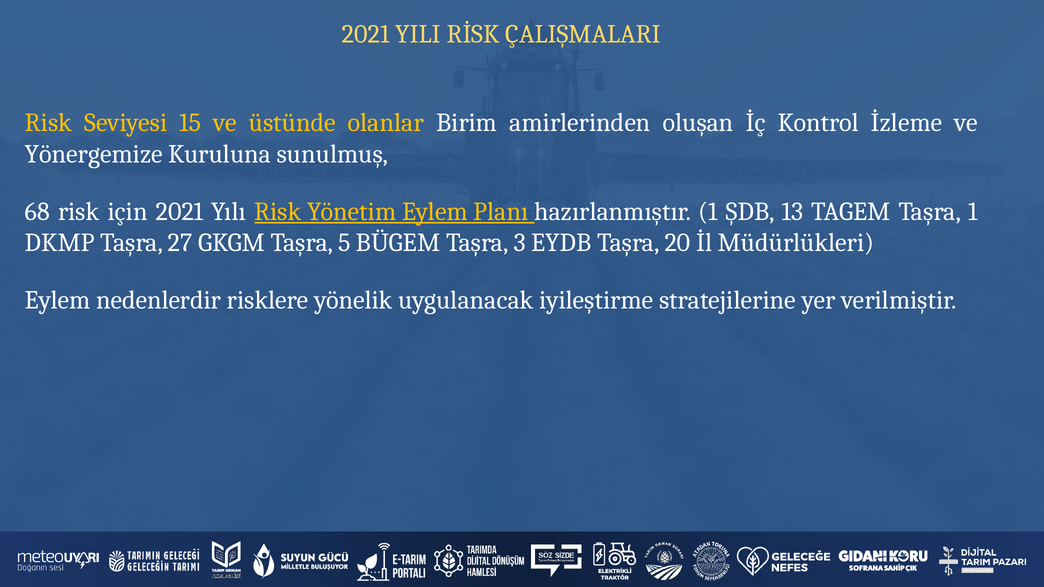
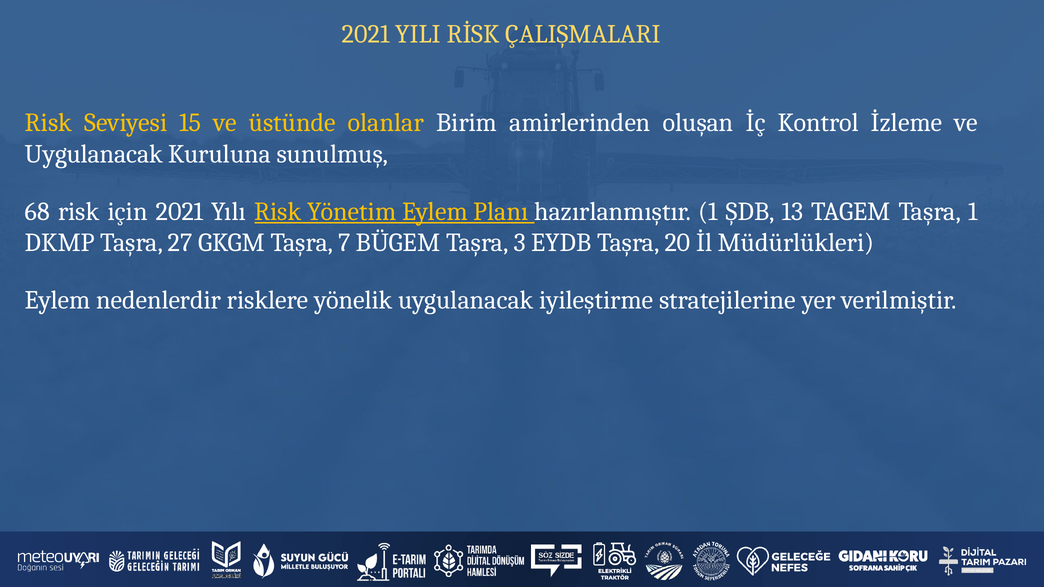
Yönergemize at (94, 154): Yönergemize -> Uygulanacak
5: 5 -> 7
